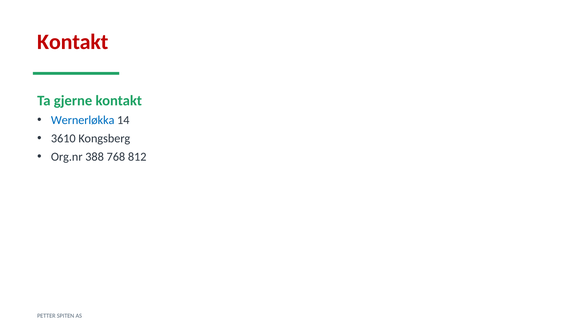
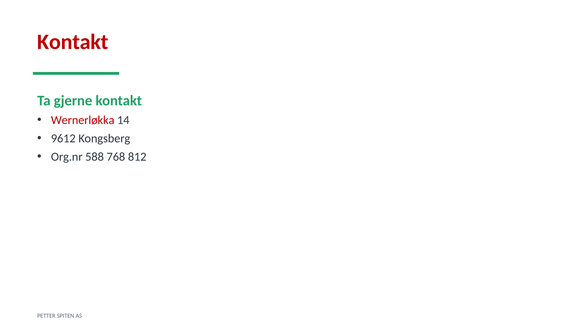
Wernerløkka colour: blue -> red
3610: 3610 -> 9612
388: 388 -> 588
